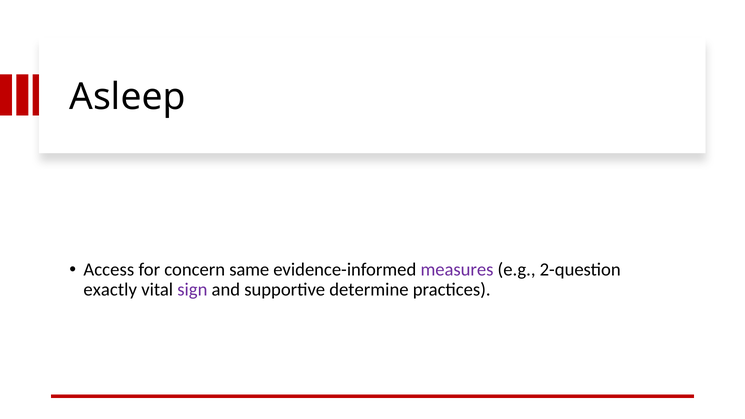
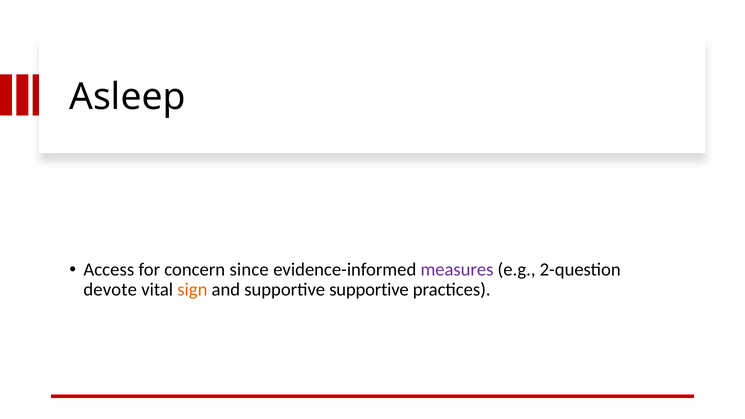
same: same -> since
exactly: exactly -> devote
sign colour: purple -> orange
supportive determine: determine -> supportive
